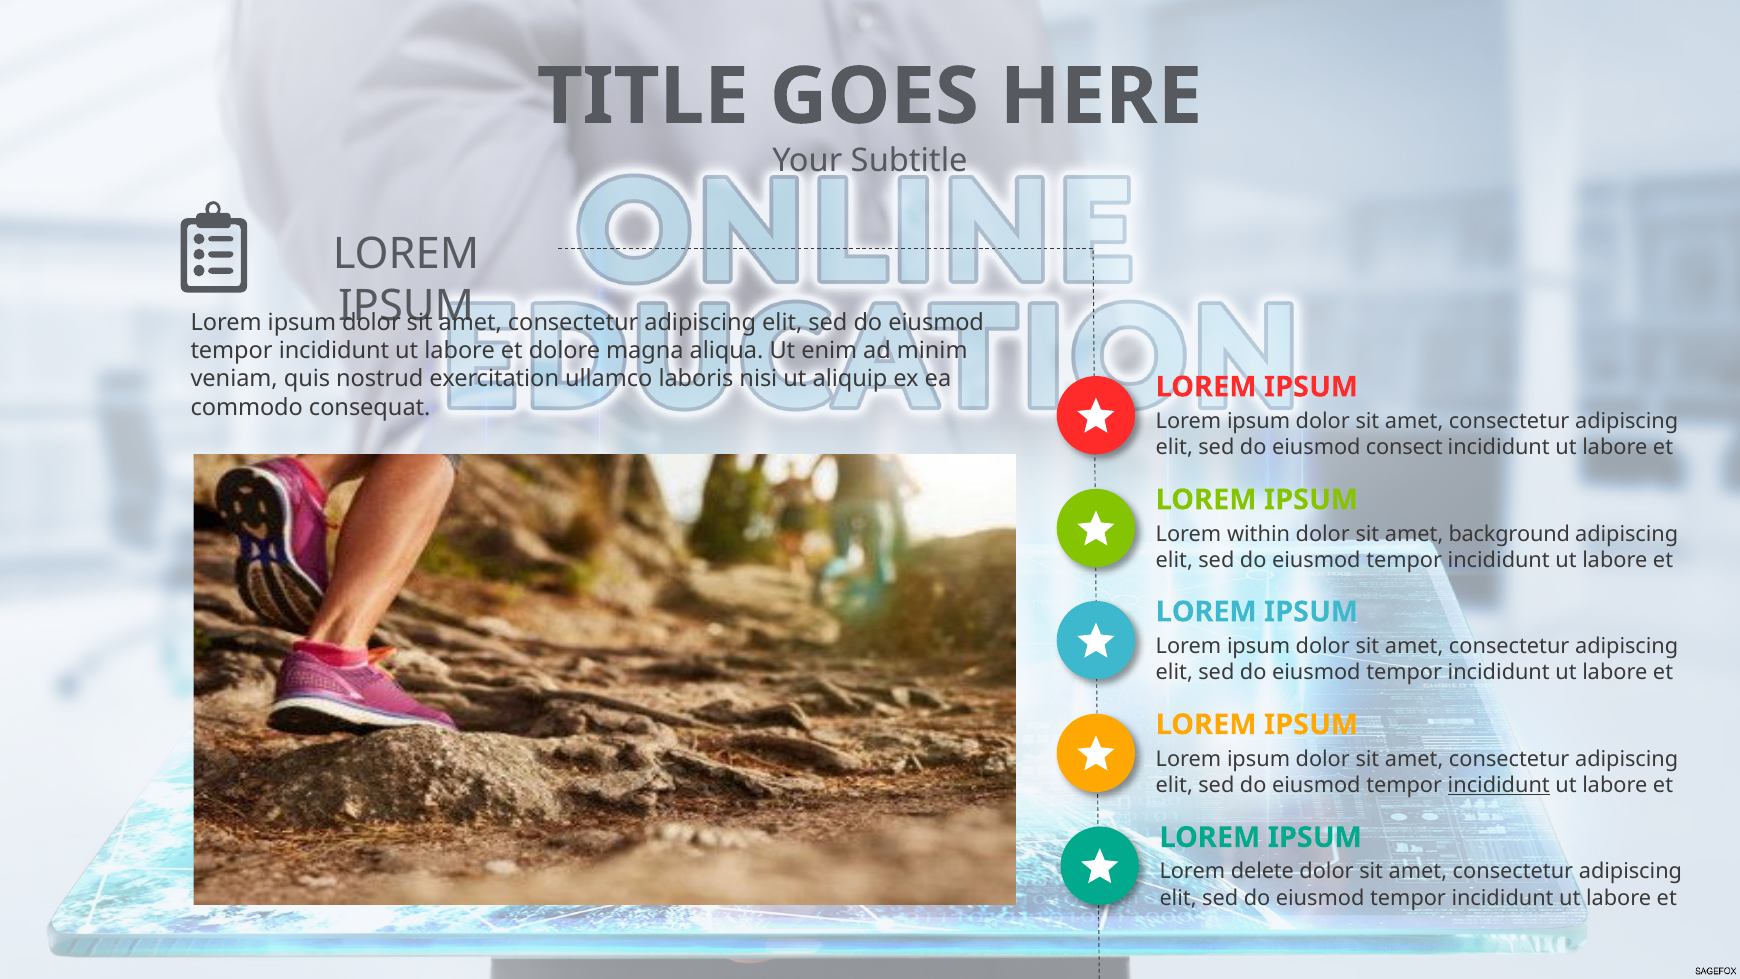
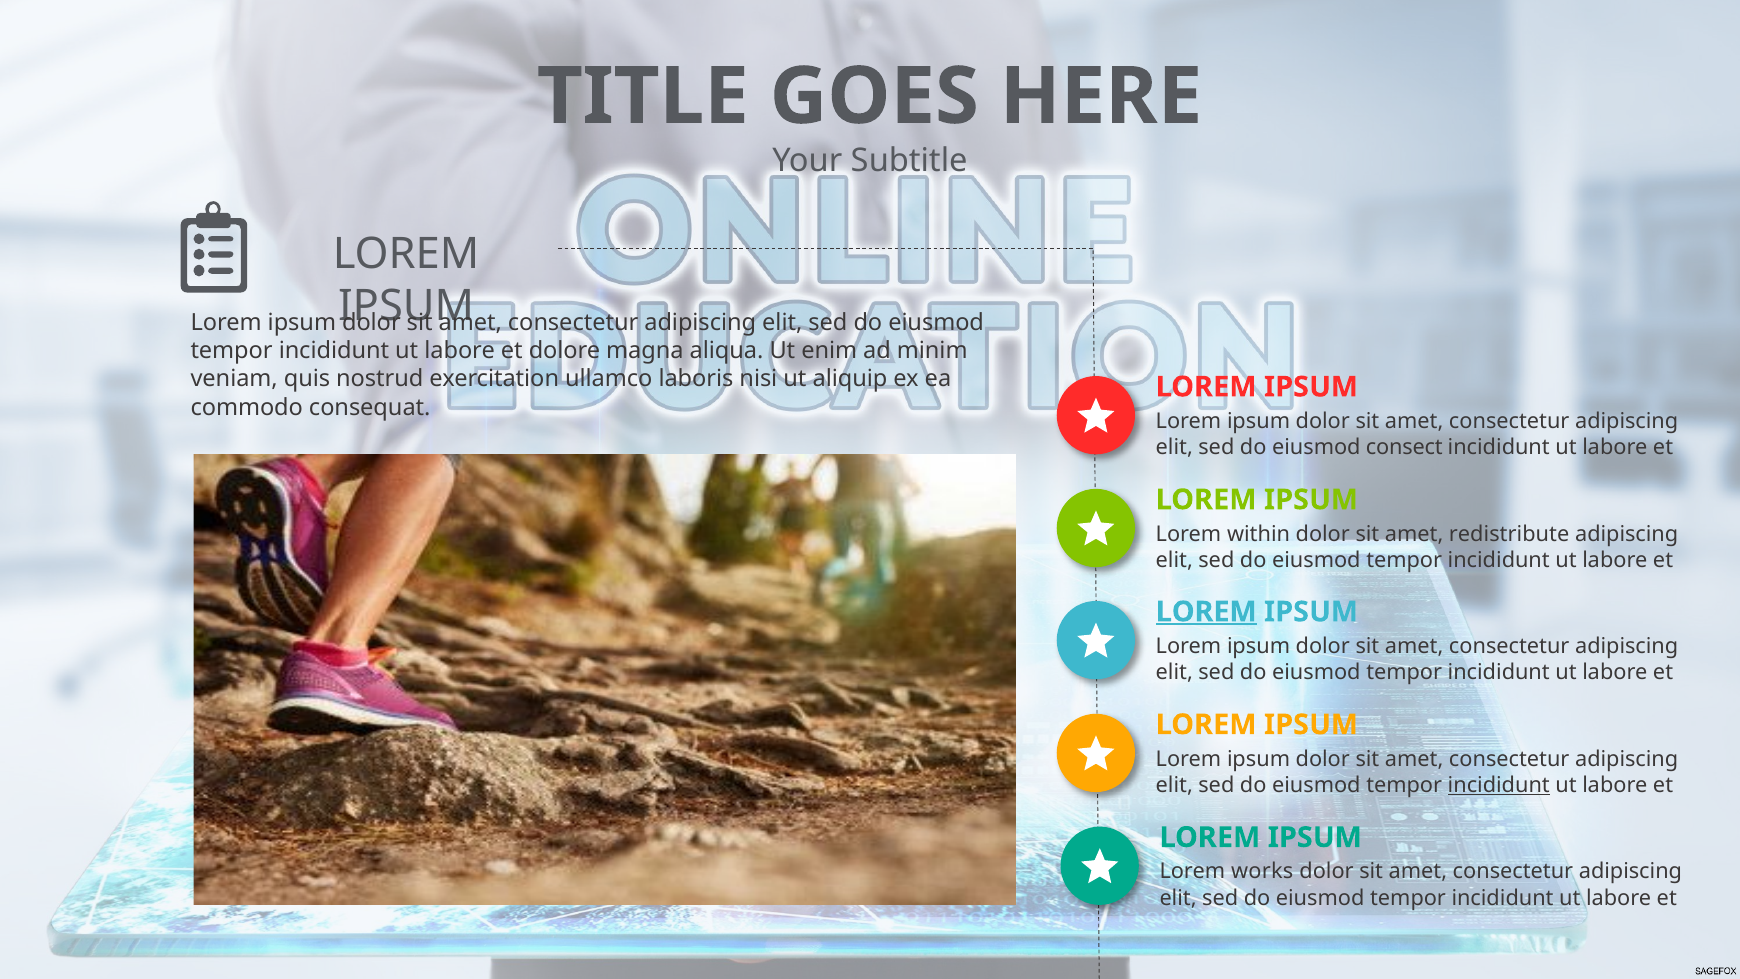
background: background -> redistribute
LOREM at (1206, 612) underline: none -> present
delete: delete -> works
